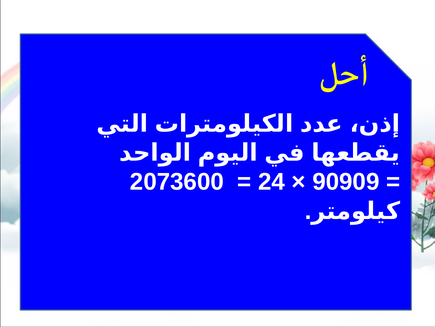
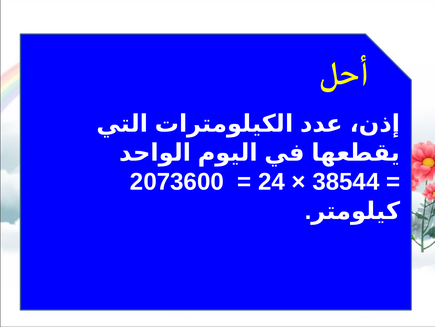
90909: 90909 -> 38544
